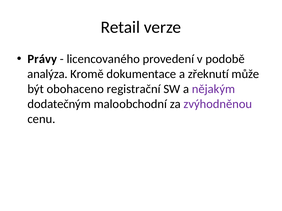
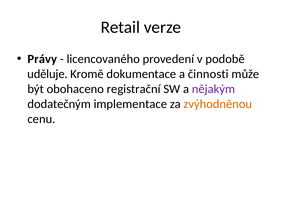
analýza: analýza -> uděluje
zřeknutí: zřeknutí -> činnosti
maloobchodní: maloobchodní -> implementace
zvýhodněnou colour: purple -> orange
